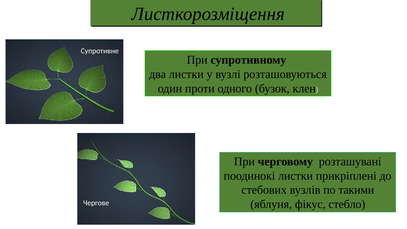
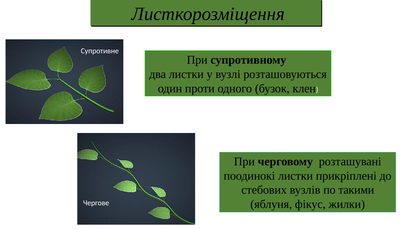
стебло: стебло -> жилки
